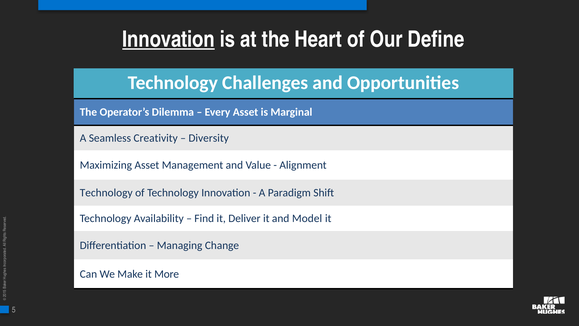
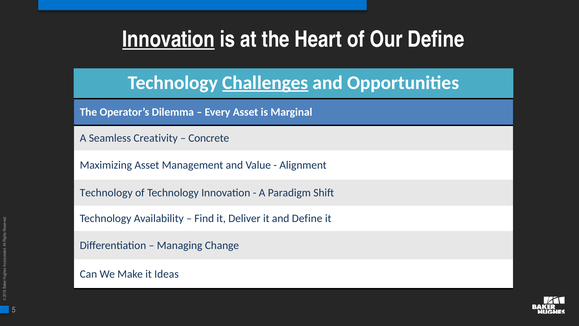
Challenges underline: none -> present
Diversity: Diversity -> Concrete
and Model: Model -> Define
More: More -> Ideas
